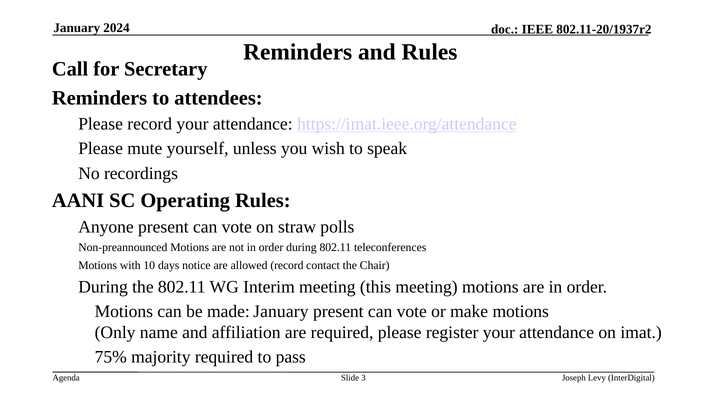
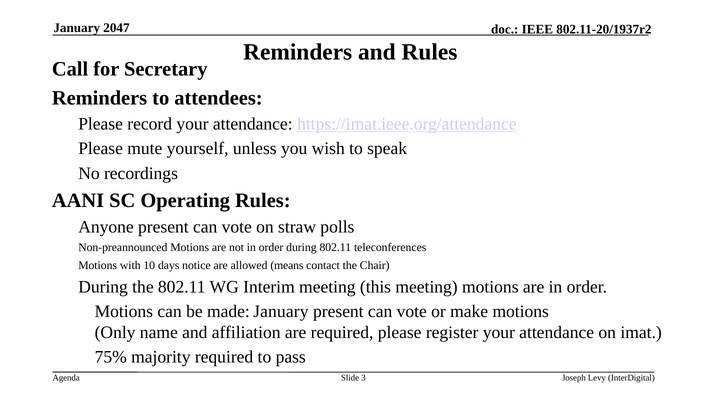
2024: 2024 -> 2047
allowed record: record -> means
